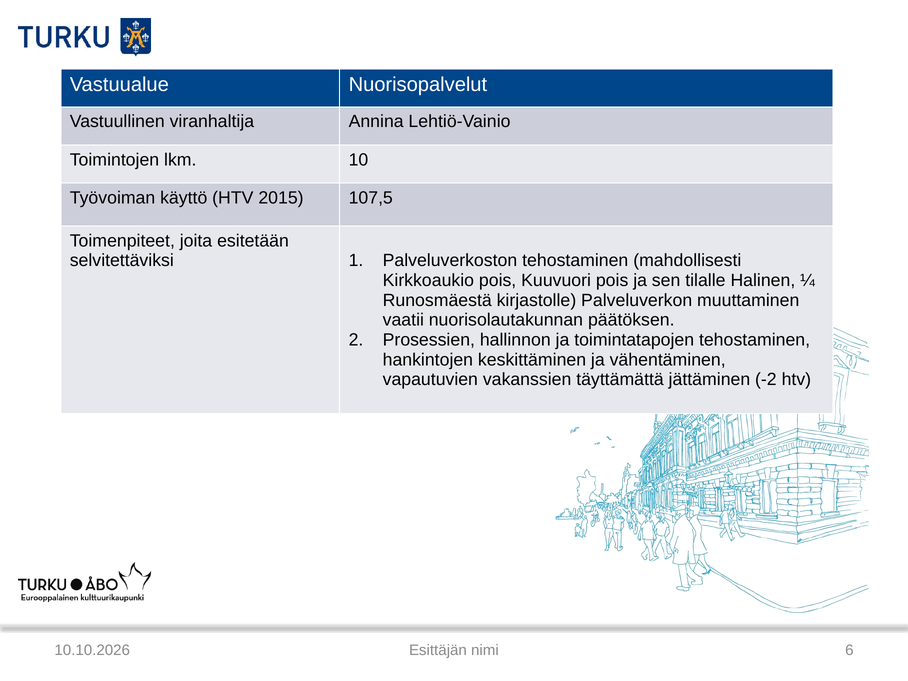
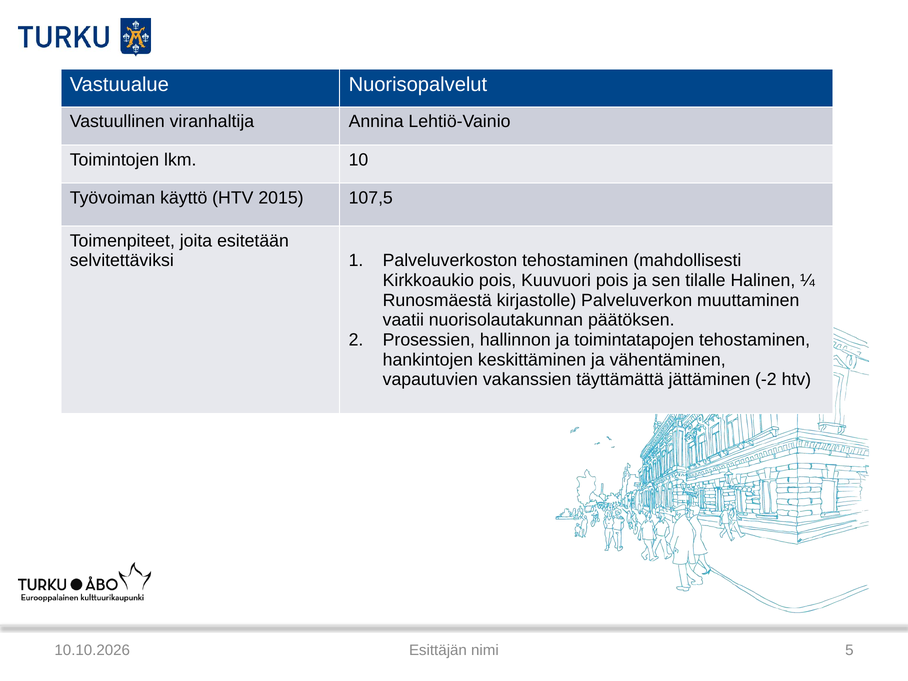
6: 6 -> 5
